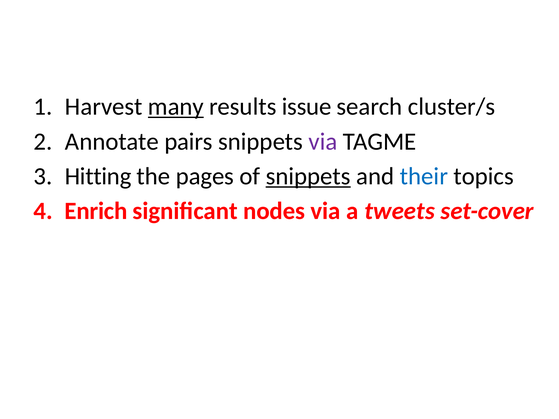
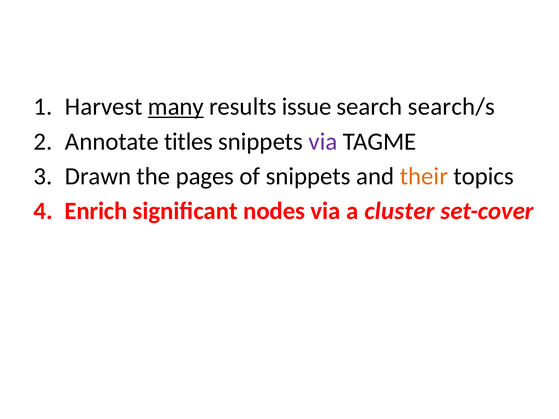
cluster/s: cluster/s -> search/s
pairs: pairs -> titles
Hitting: Hitting -> Drawn
snippets at (308, 176) underline: present -> none
their colour: blue -> orange
tweets: tweets -> cluster
